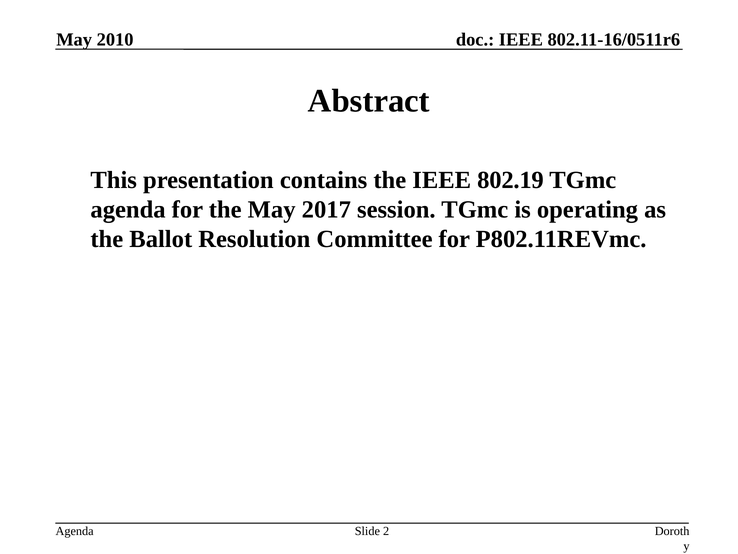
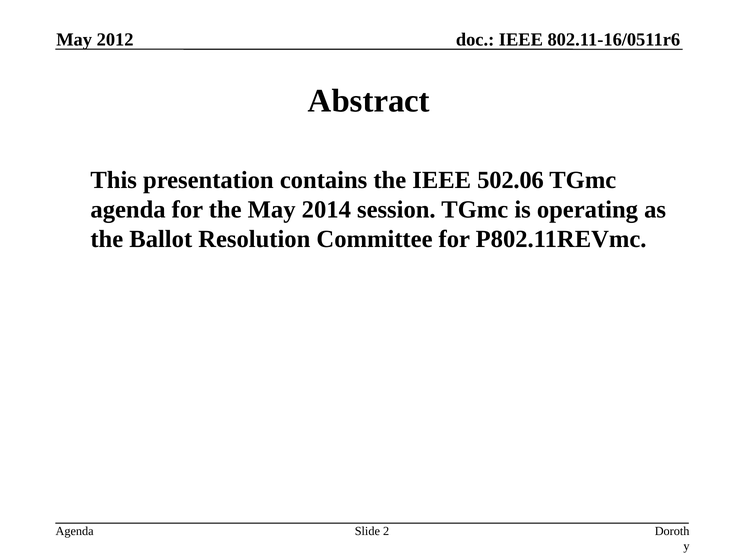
2010: 2010 -> 2012
802.19: 802.19 -> 502.06
2017: 2017 -> 2014
